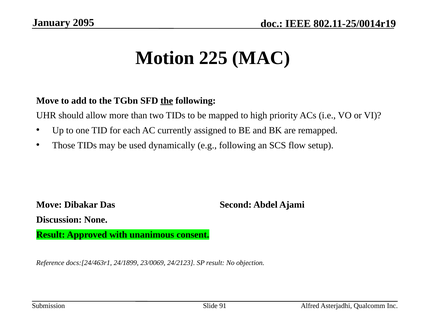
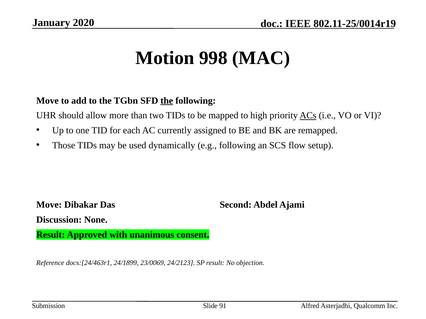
2095: 2095 -> 2020
225: 225 -> 998
ACs underline: none -> present
